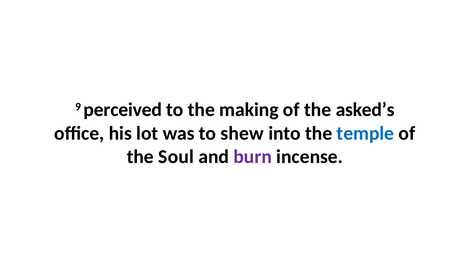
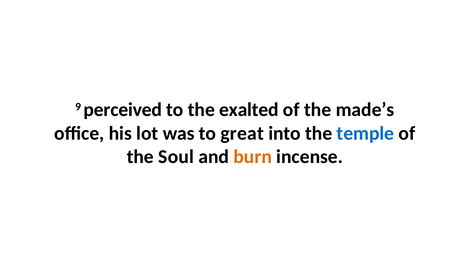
making: making -> exalted
asked’s: asked’s -> made’s
shew: shew -> great
burn colour: purple -> orange
